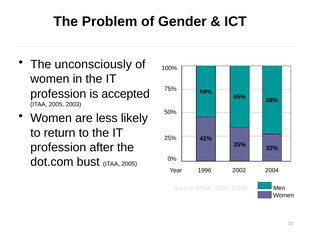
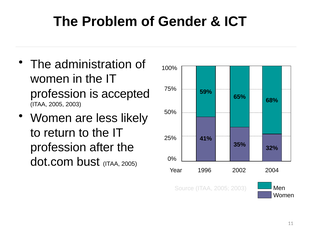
unconsciously: unconsciously -> administration
